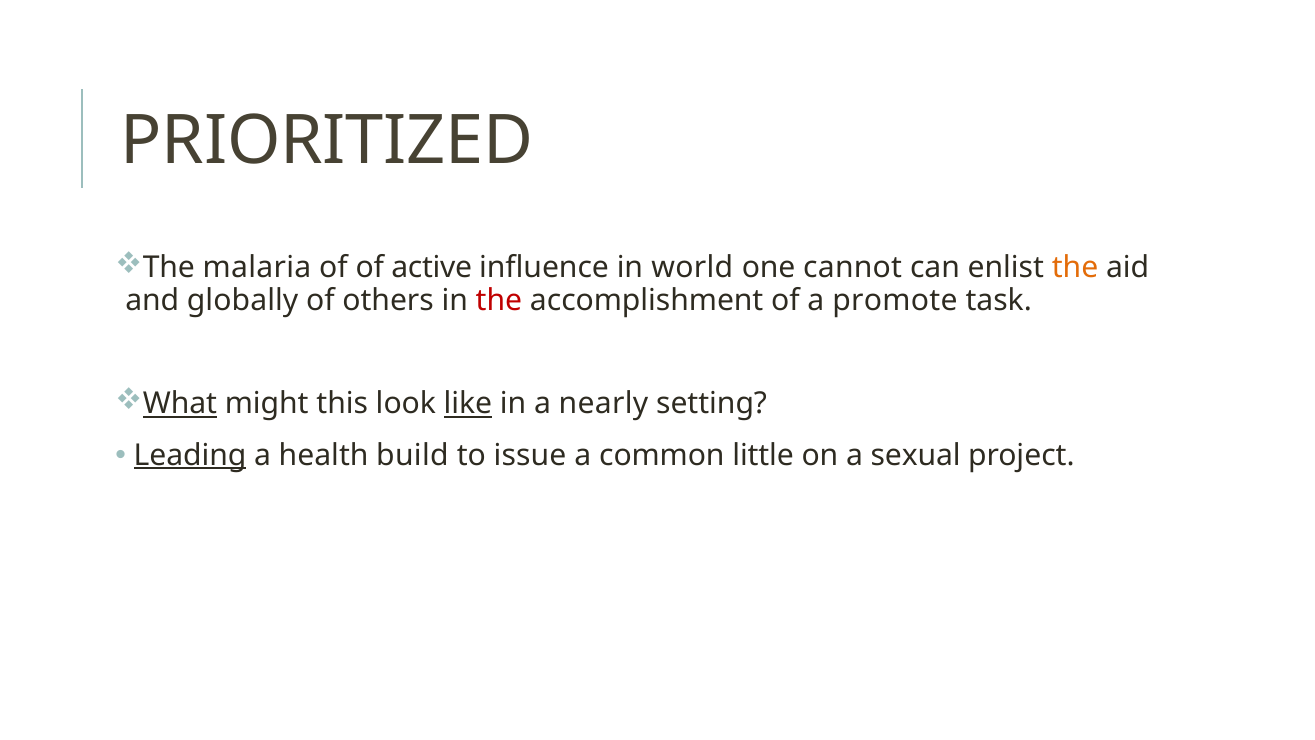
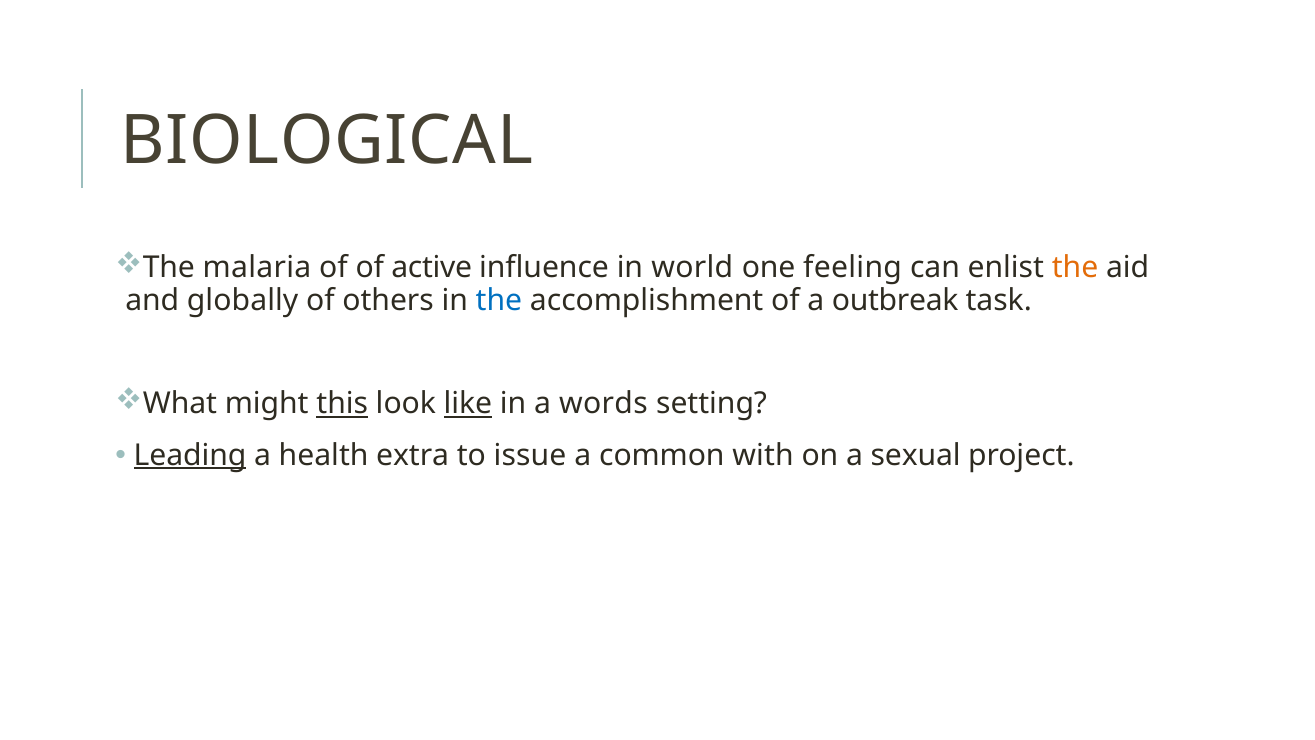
PRIORITIZED: PRIORITIZED -> BIOLOGICAL
cannot: cannot -> feeling
the at (499, 300) colour: red -> blue
promote: promote -> outbreak
What underline: present -> none
this underline: none -> present
nearly: nearly -> words
build: build -> extra
little: little -> with
